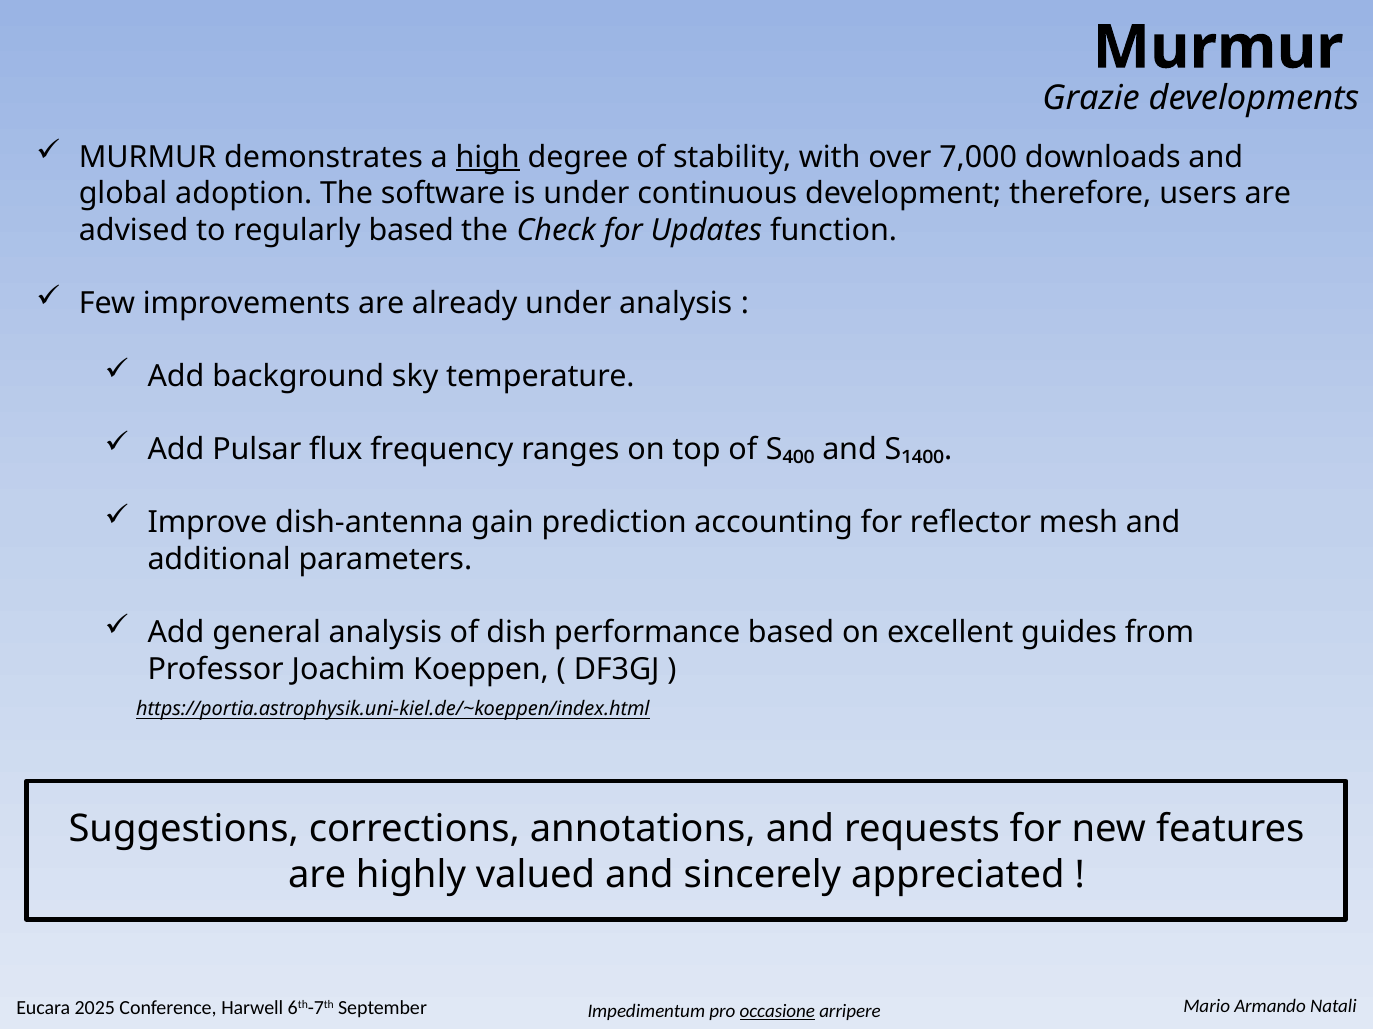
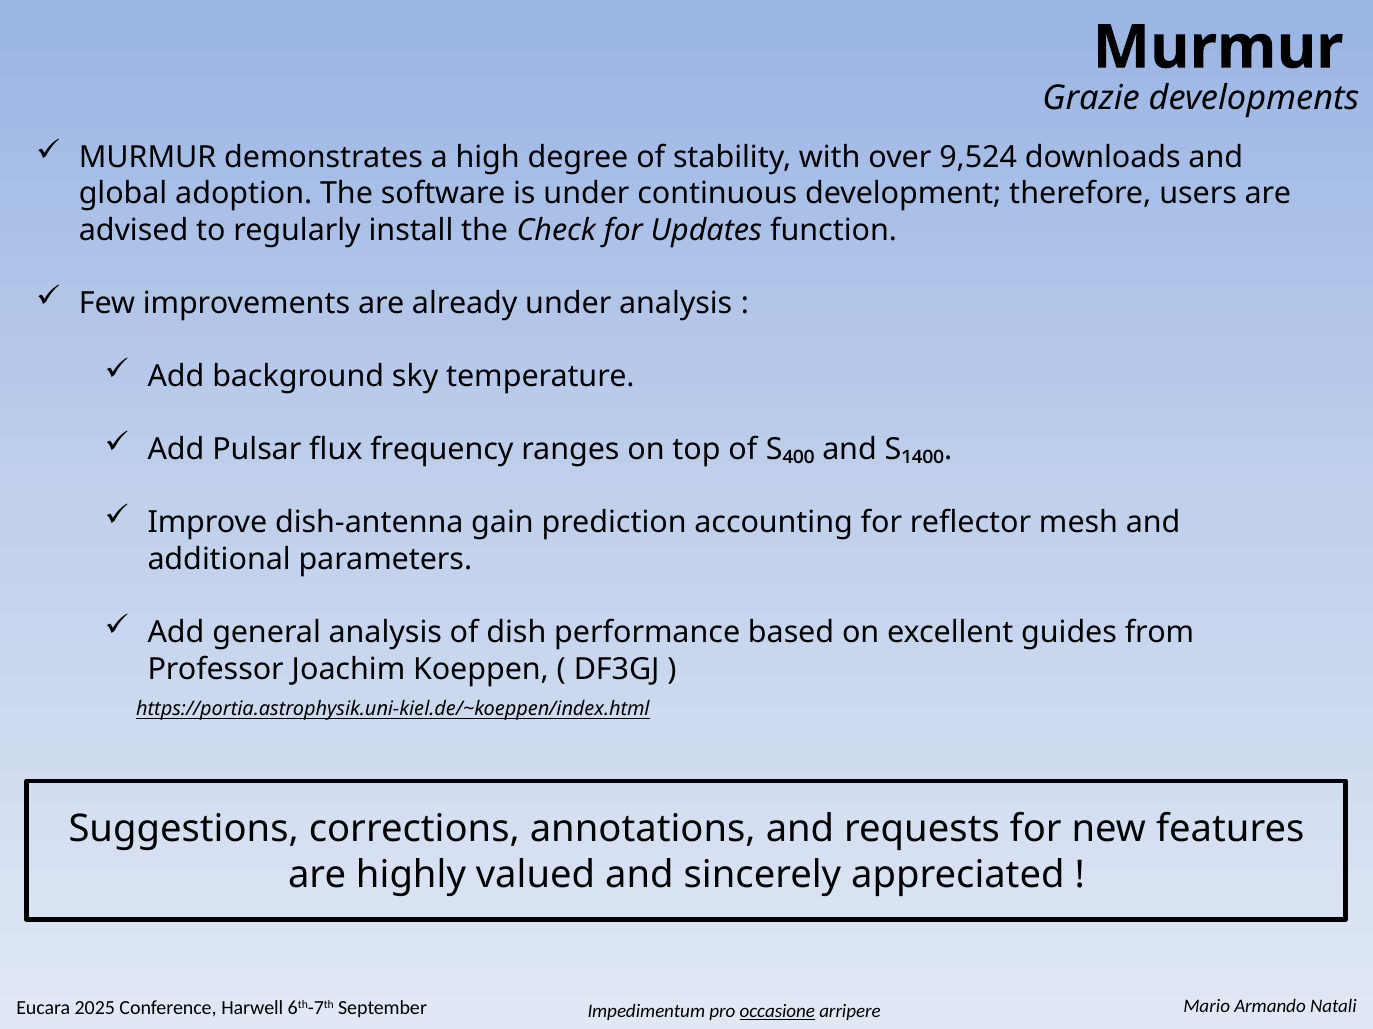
high underline: present -> none
7,000: 7,000 -> 9,524
regularly based: based -> install
